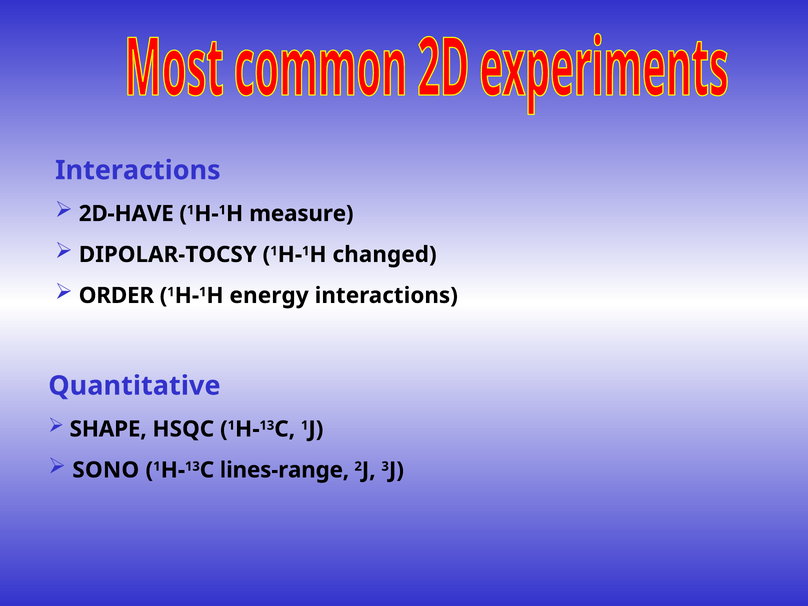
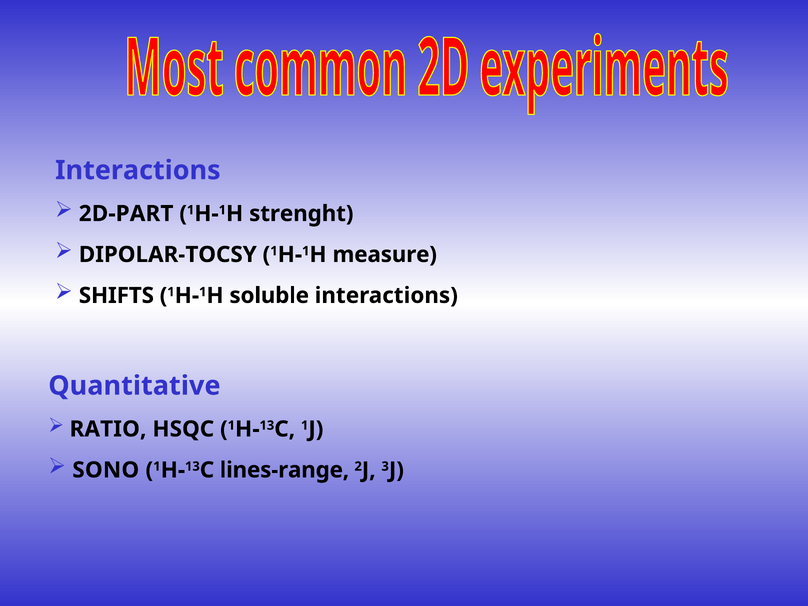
2D-HAVE: 2D-HAVE -> 2D-PART
measure: measure -> strenght
changed: changed -> measure
ORDER: ORDER -> SHIFTS
energy: energy -> soluble
SHAPE: SHAPE -> RATIO
